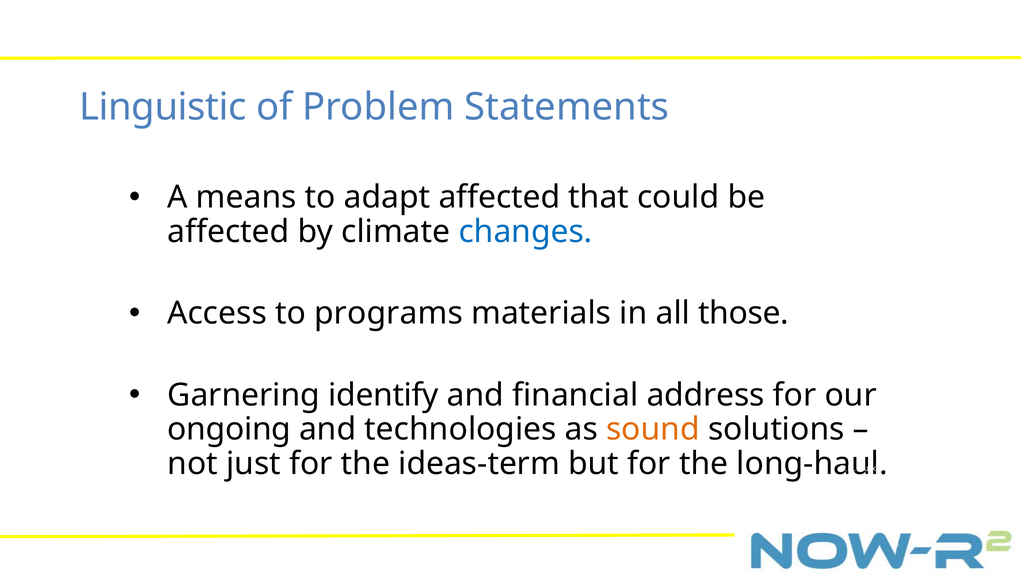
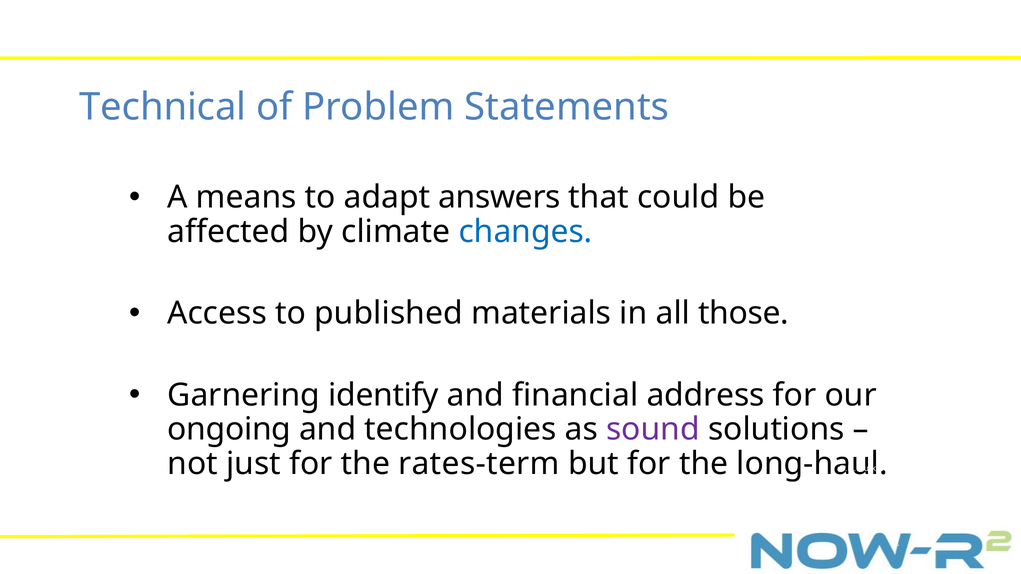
Linguistic: Linguistic -> Technical
adapt affected: affected -> answers
programs: programs -> published
sound colour: orange -> purple
ideas-term: ideas-term -> rates-term
